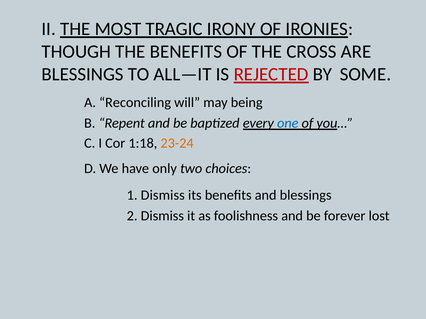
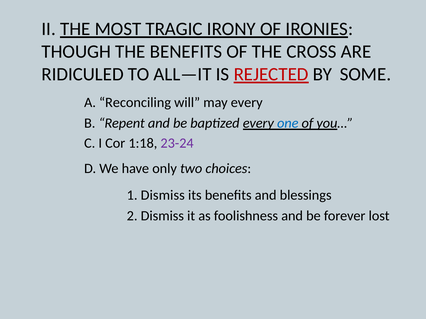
BLESSINGS at (83, 74): BLESSINGS -> RIDICULED
may being: being -> every
23-24 colour: orange -> purple
